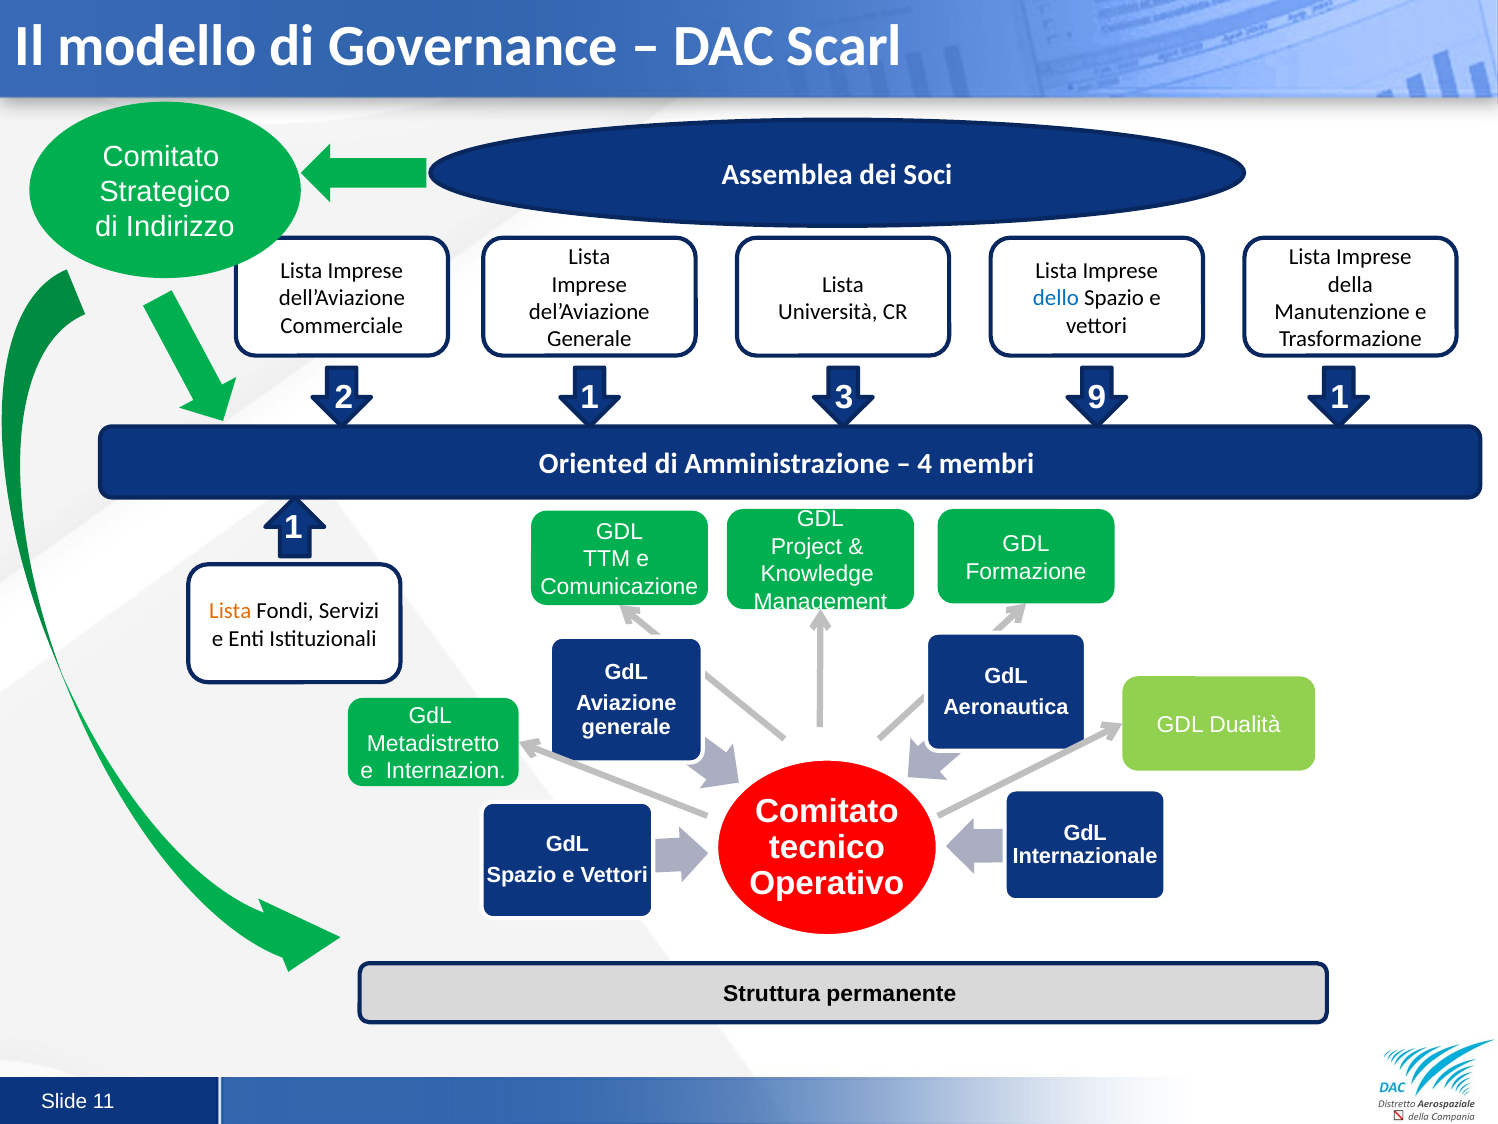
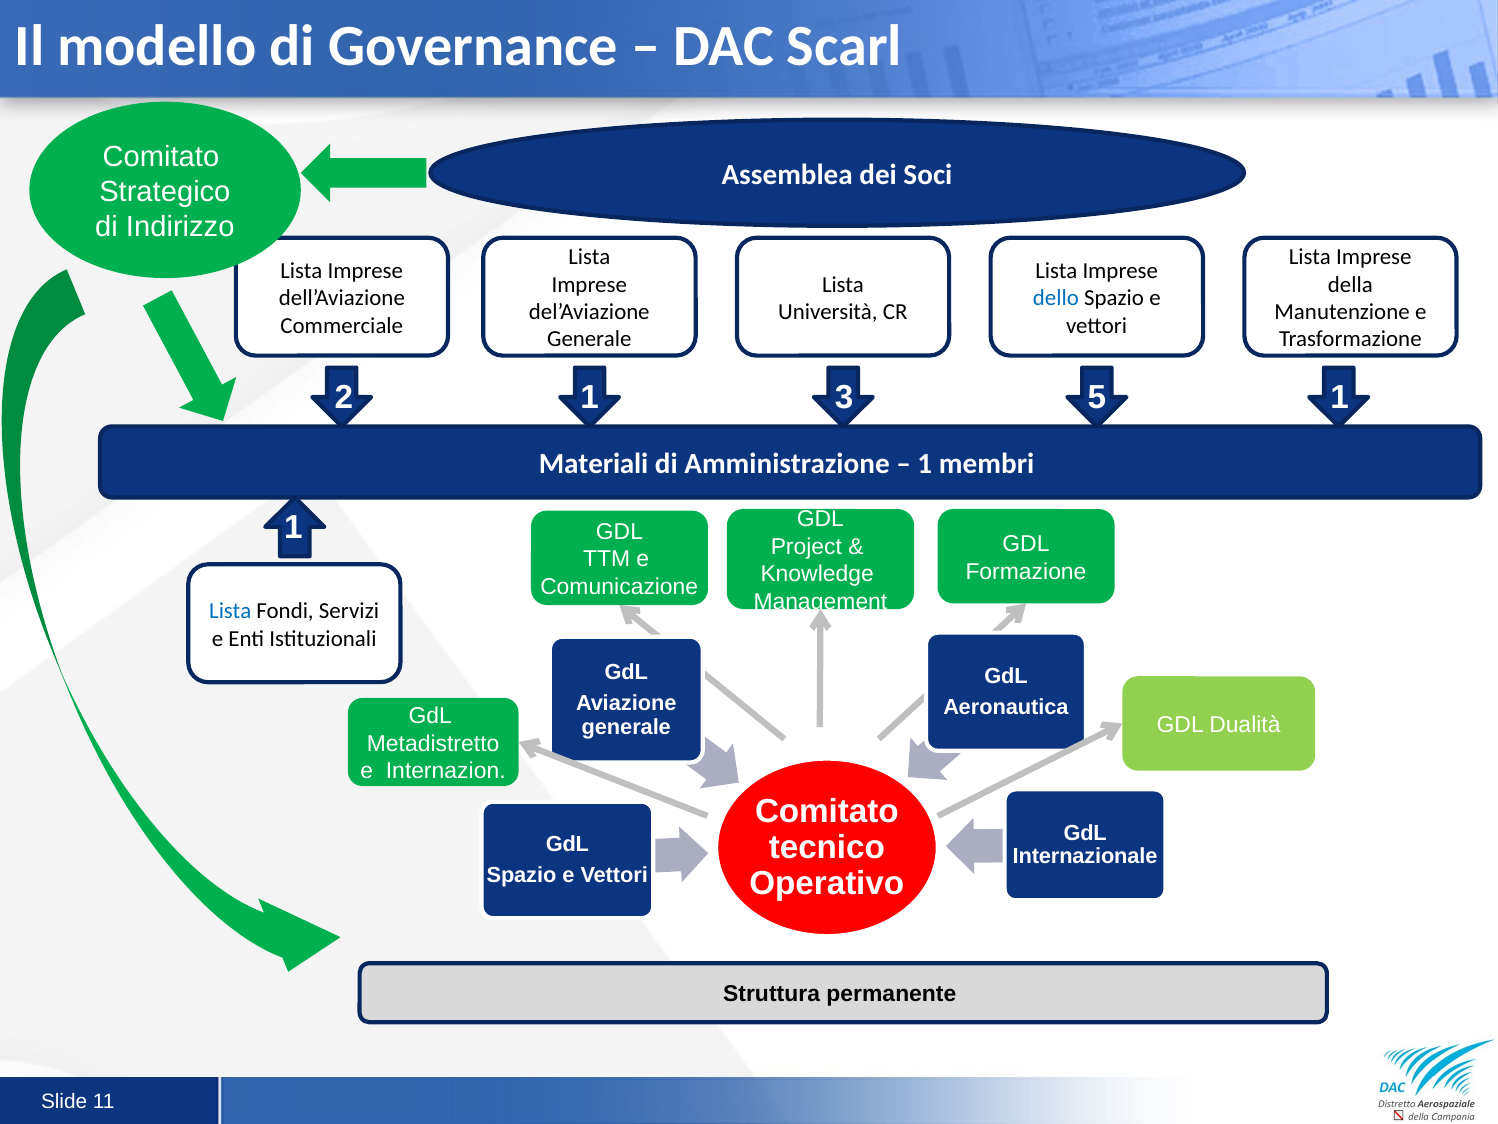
9: 9 -> 5
Oriented: Oriented -> Materiali
4 at (925, 464): 4 -> 1
Lista at (230, 611) colour: orange -> blue
